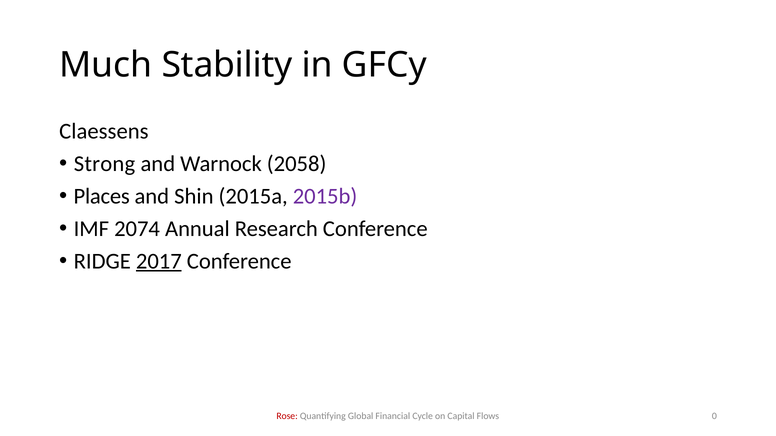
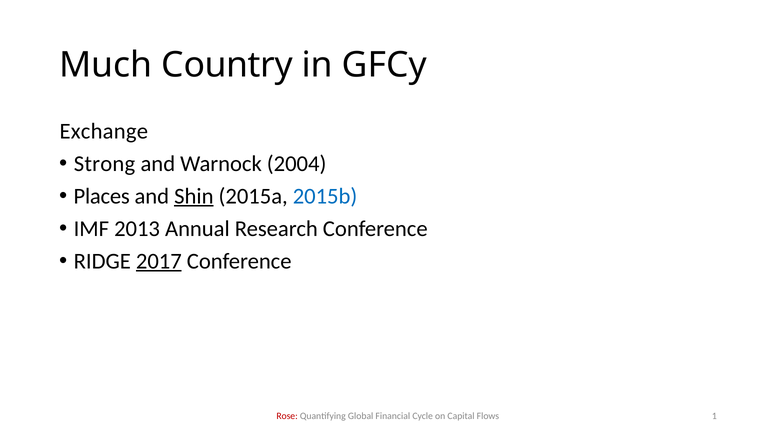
Stability: Stability -> Country
Claessens: Claessens -> Exchange
2058: 2058 -> 2004
Shin underline: none -> present
2015b colour: purple -> blue
2074: 2074 -> 2013
0: 0 -> 1
